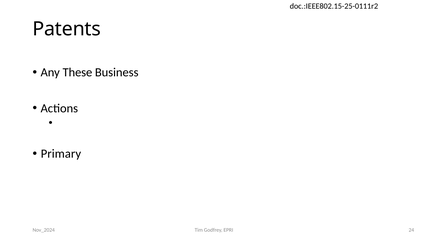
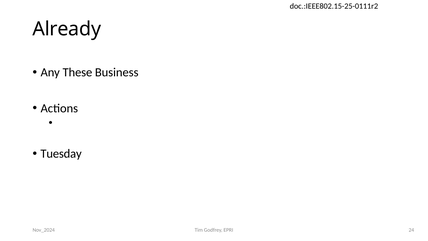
Patents: Patents -> Already
Primary: Primary -> Tuesday
